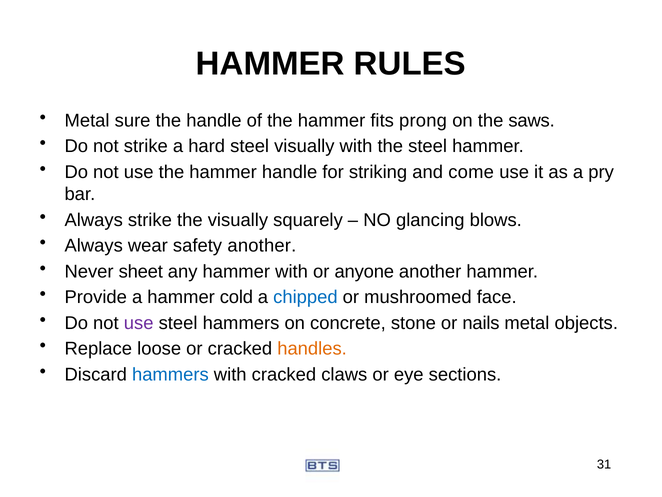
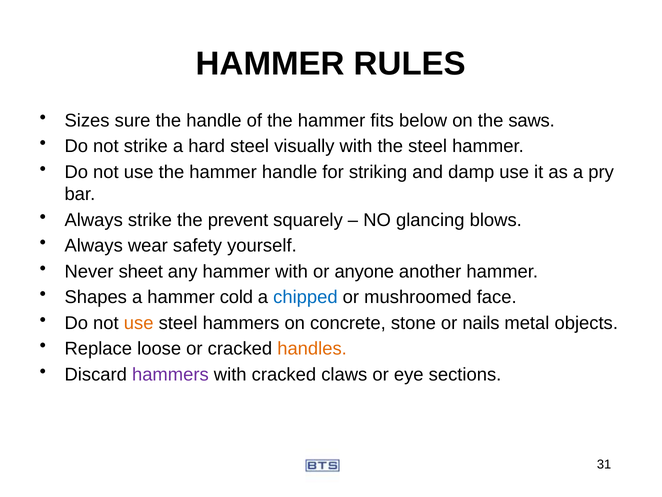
Metal at (87, 120): Metal -> Sizes
prong: prong -> below
come: come -> damp
the visually: visually -> prevent
safety another: another -> yourself
Provide: Provide -> Shapes
use at (139, 323) colour: purple -> orange
hammers at (170, 374) colour: blue -> purple
